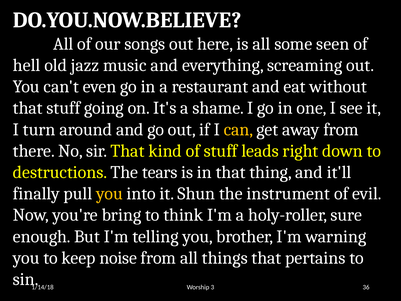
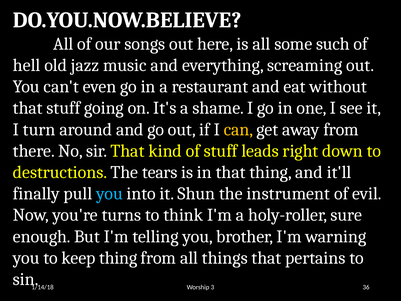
seen: seen -> such
you at (109, 194) colour: yellow -> light blue
bring: bring -> turns
keep noise: noise -> thing
